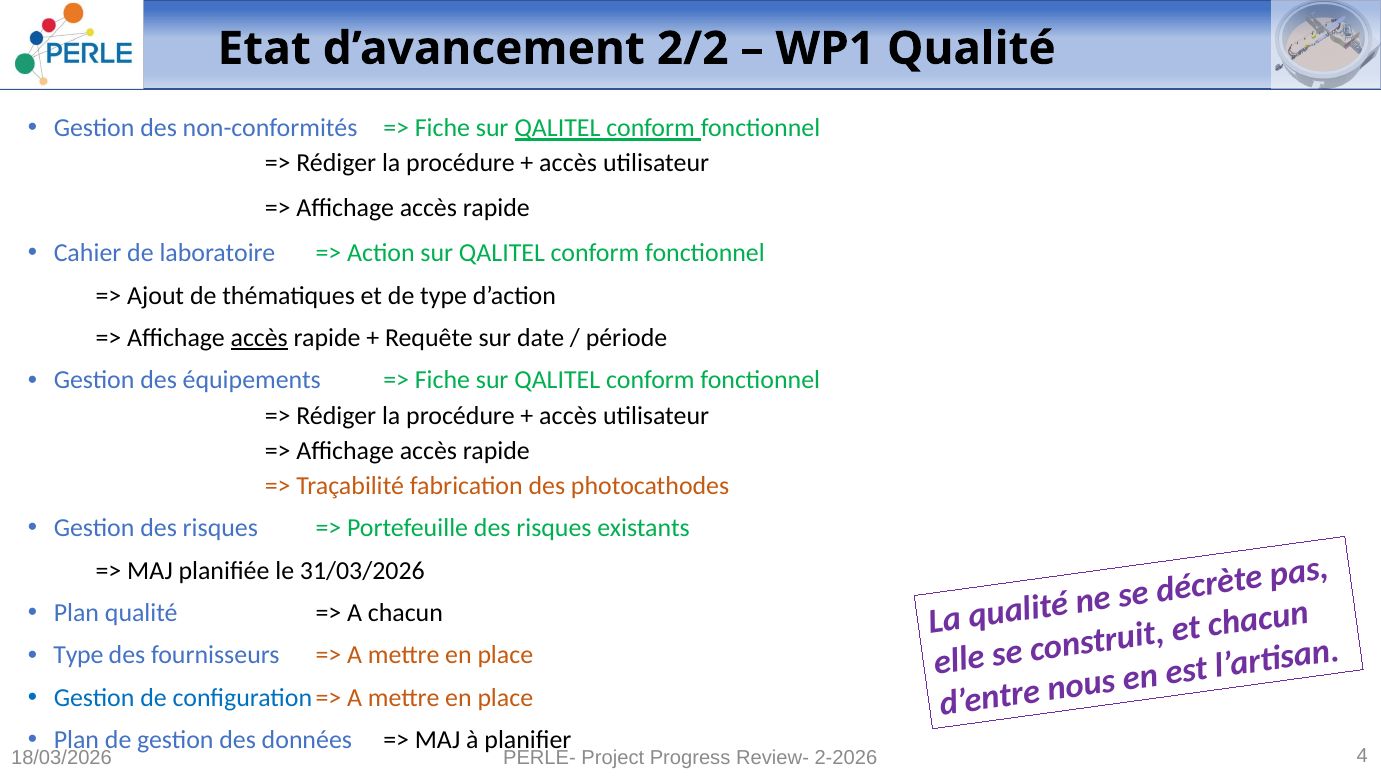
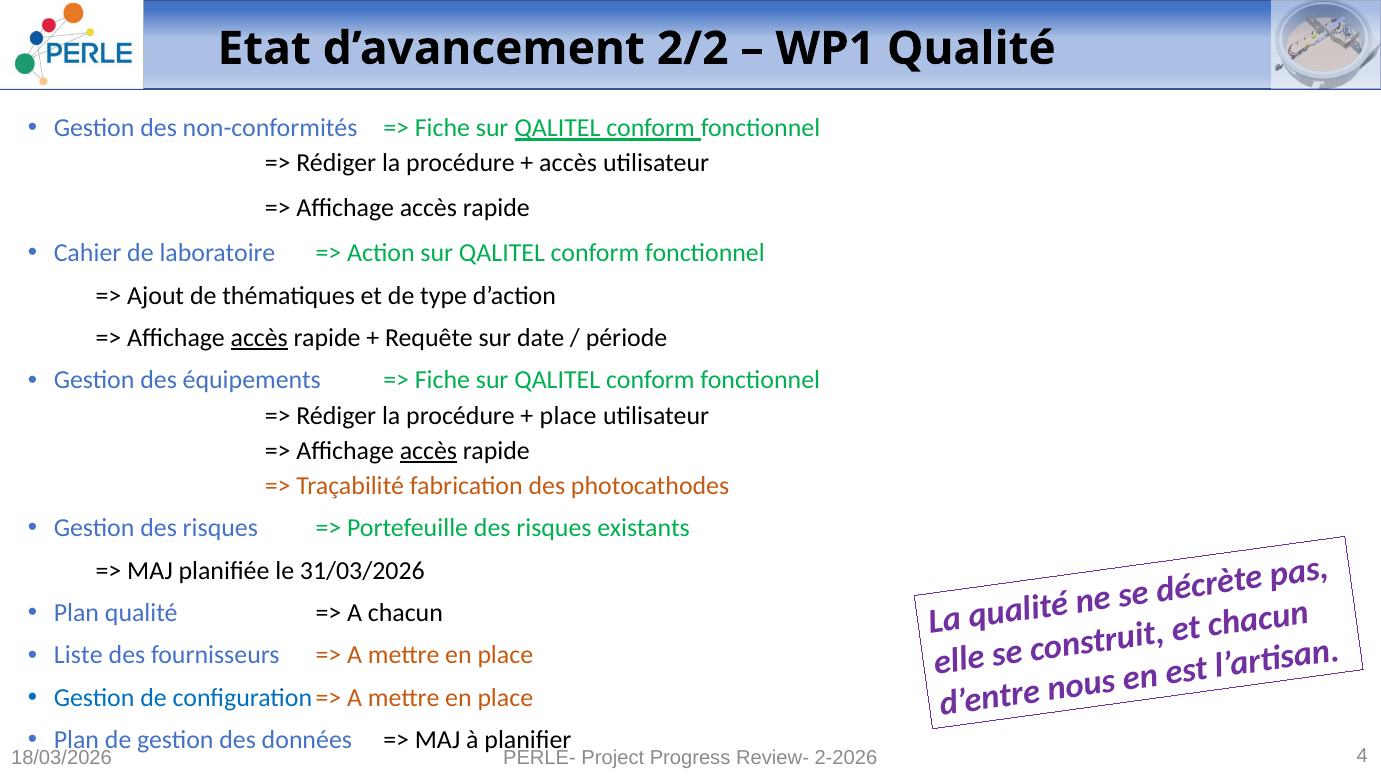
accès at (568, 415): accès -> place
accès at (428, 451) underline: none -> present
Type at (78, 655): Type -> Liste
